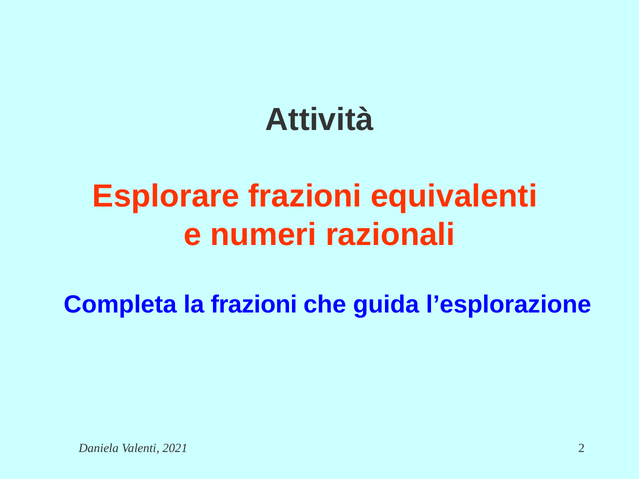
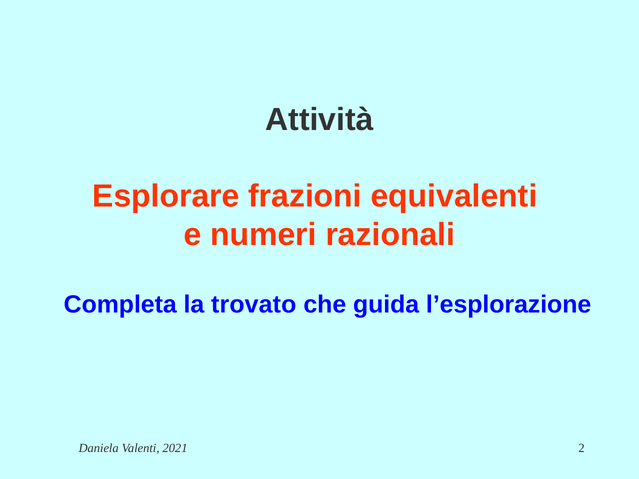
la frazioni: frazioni -> trovato
